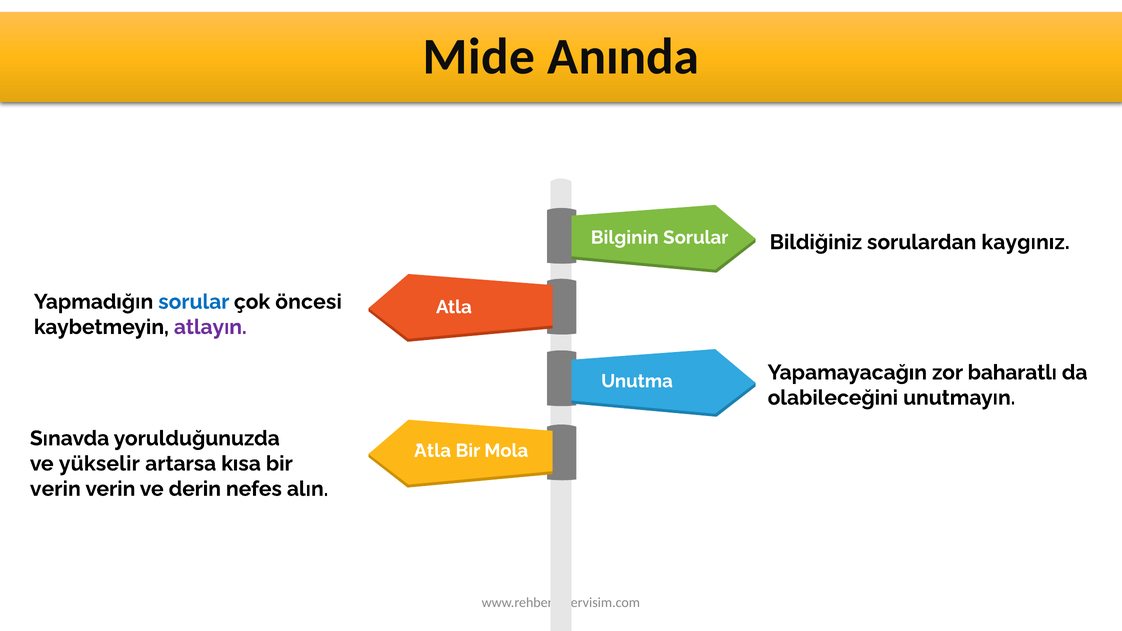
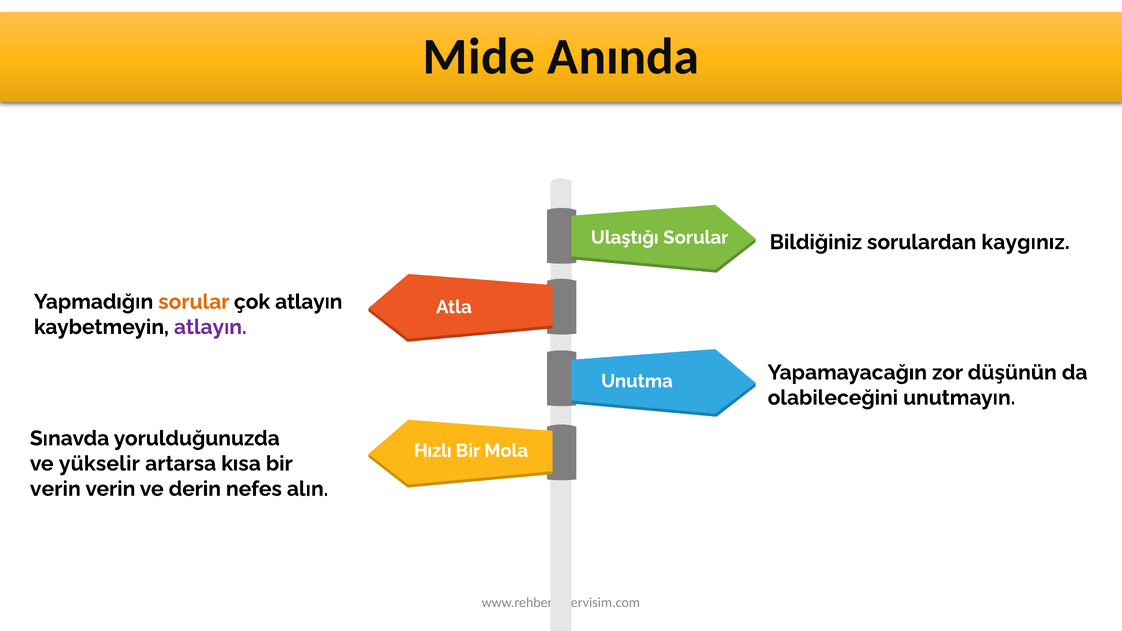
Bilginin: Bilginin -> Ulaştığı
sorular at (194, 302) colour: blue -> orange
çok öncesi: öncesi -> atlayın
baharatlı: baharatlı -> düşünün
Atla at (433, 451): Atla -> Hızlı
